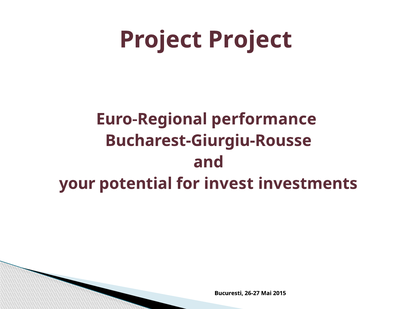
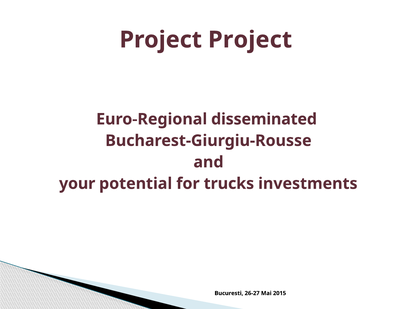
performance: performance -> disseminated
invest: invest -> trucks
